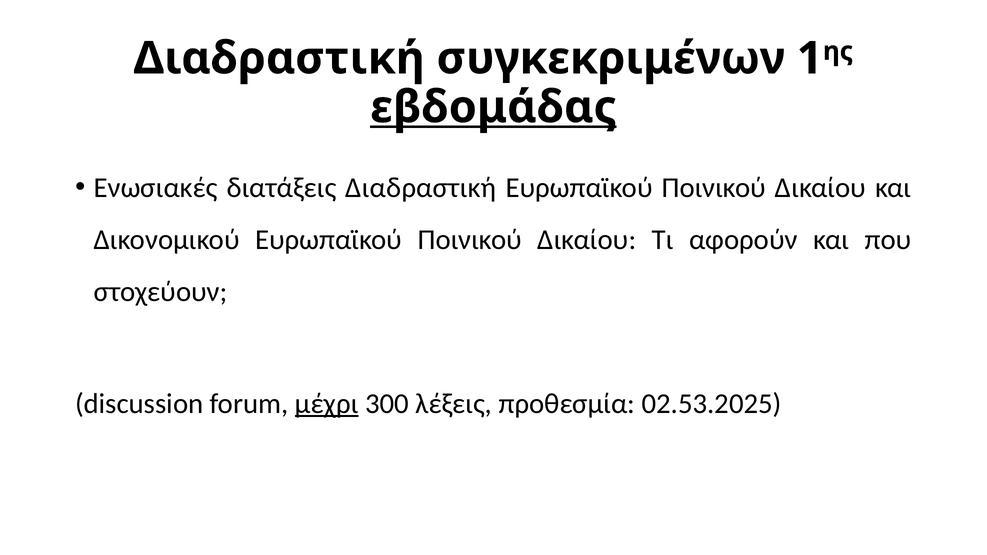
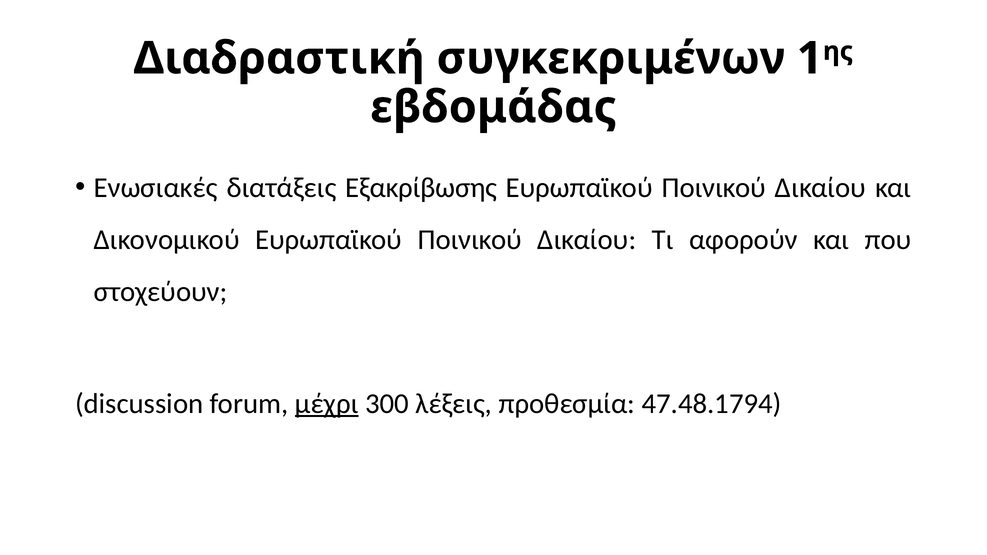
εβδομάδας underline: present -> none
διατάξεις Διαδραστική: Διαδραστική -> Εξακρίβωσης
02.53.2025: 02.53.2025 -> 47.48.1794
